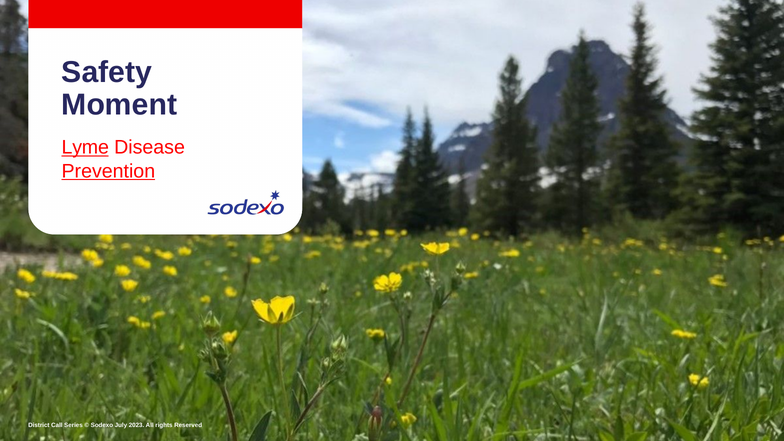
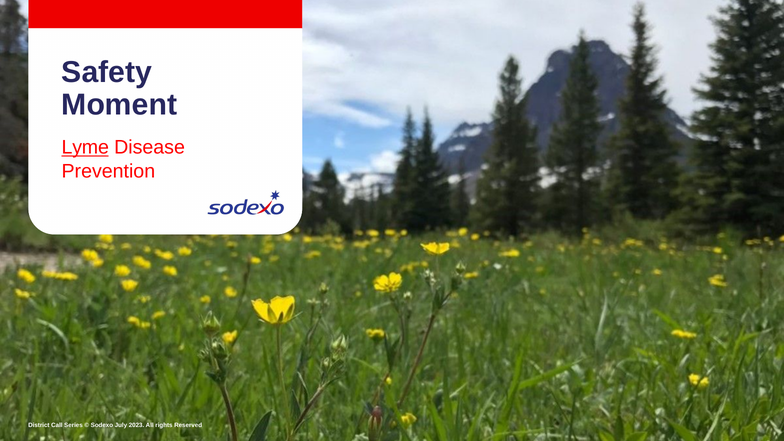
Prevention underline: present -> none
